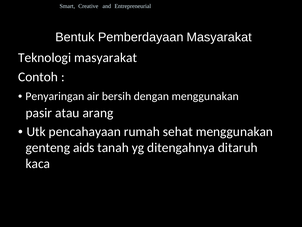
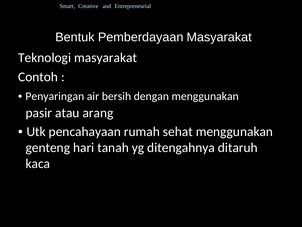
aids: aids -> hari
